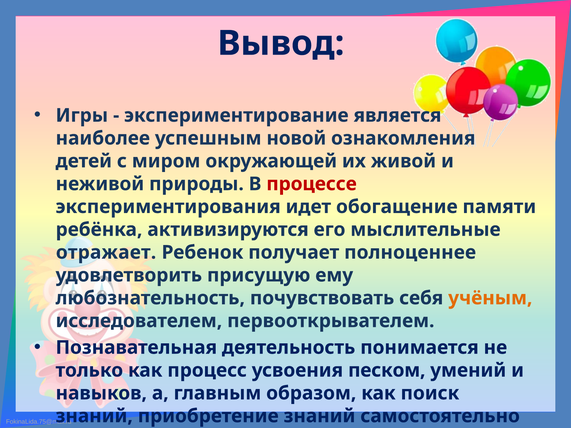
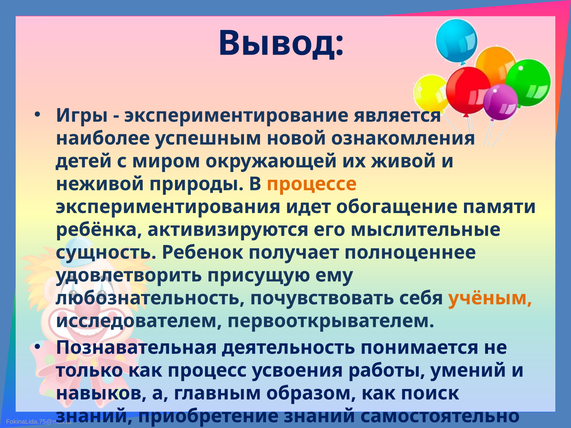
процессе colour: red -> orange
отражает: отражает -> сущность
песком: песком -> работы
